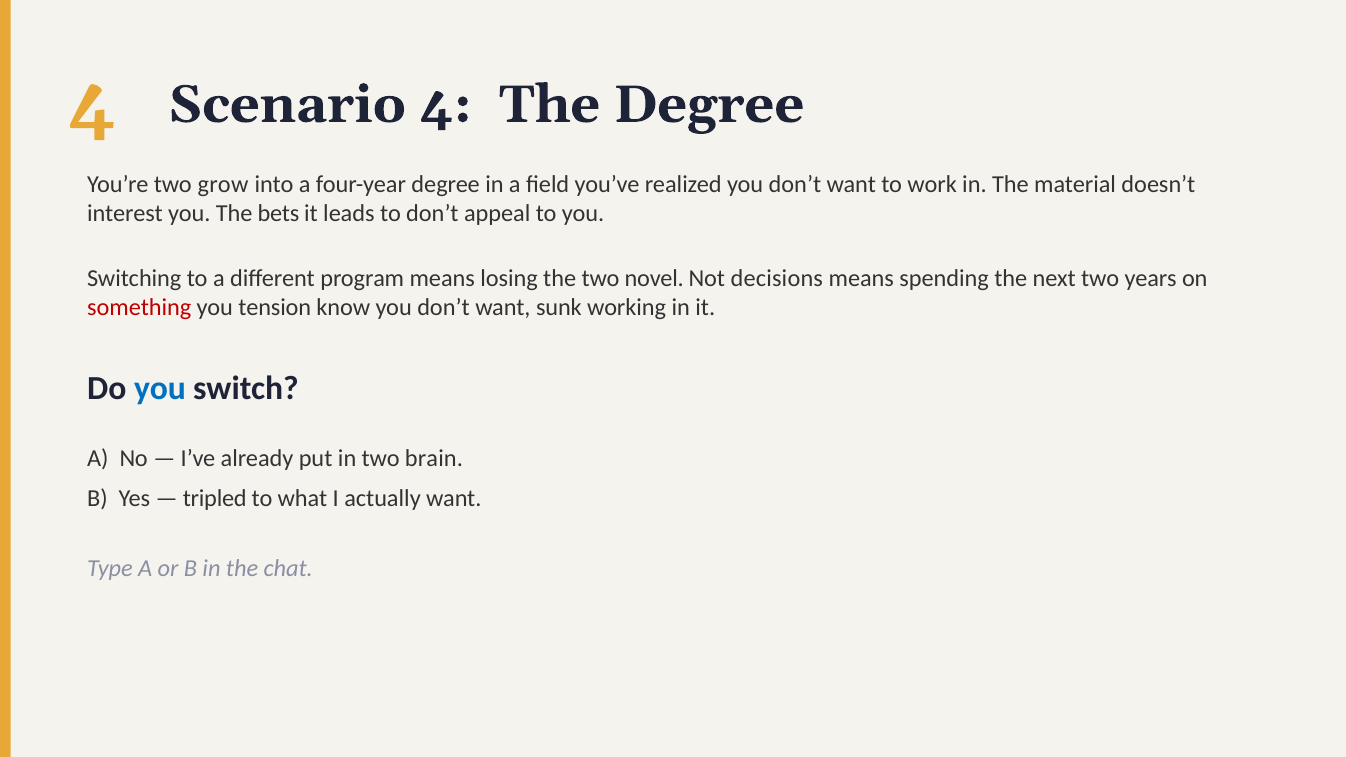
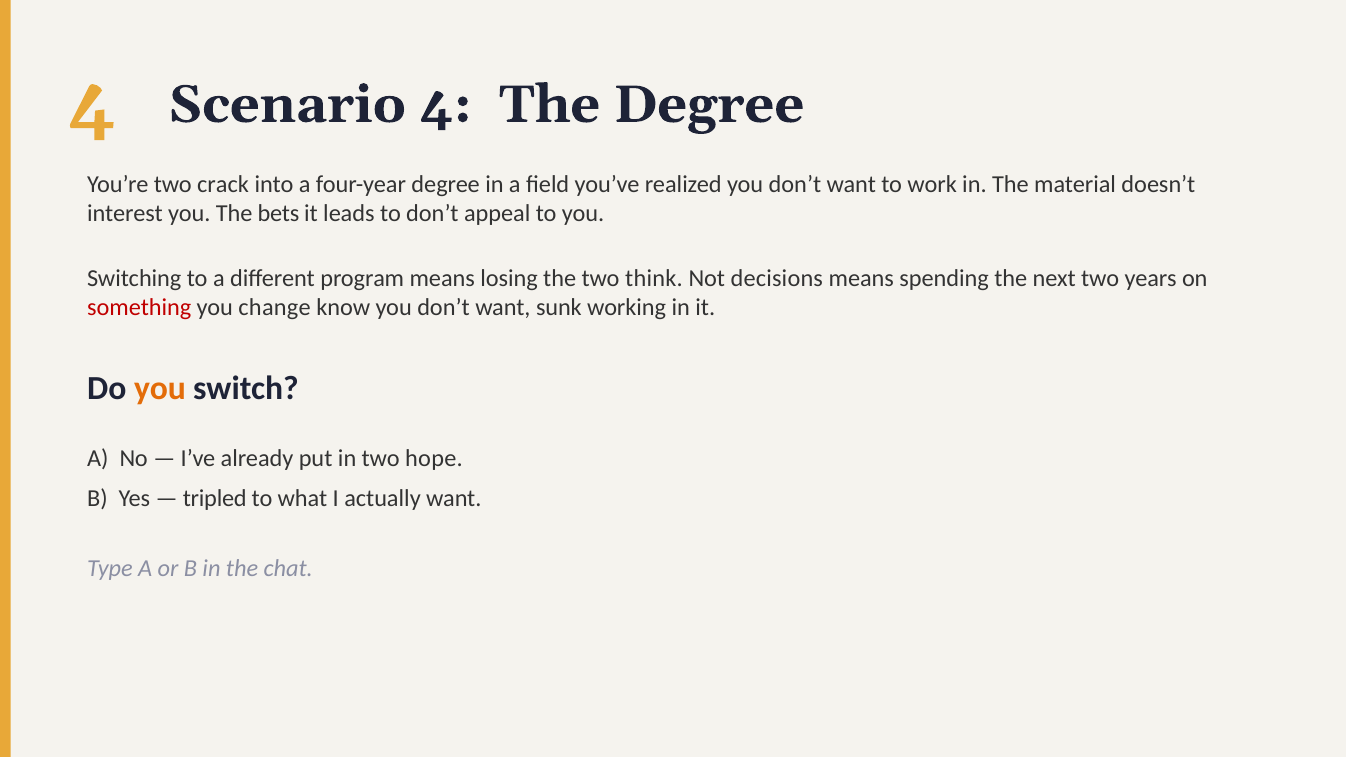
grow: grow -> crack
novel: novel -> think
tension: tension -> change
you at (160, 388) colour: blue -> orange
brain: brain -> hope
